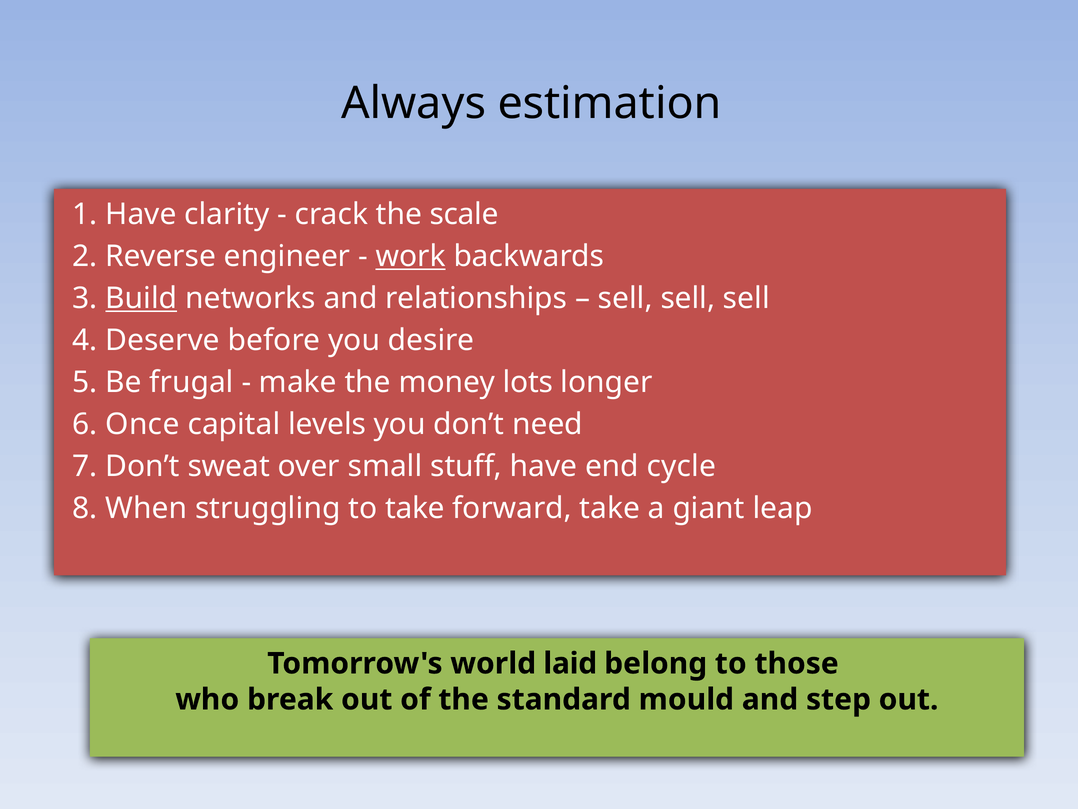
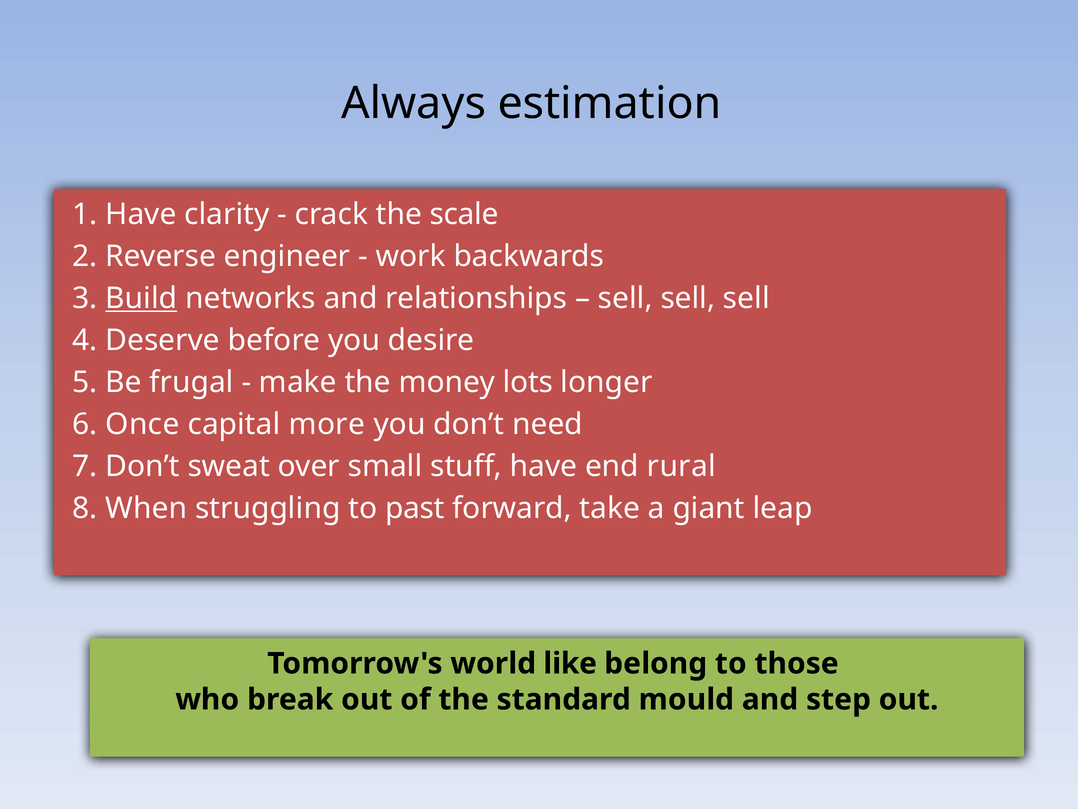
work underline: present -> none
levels: levels -> more
cycle: cycle -> rural
to take: take -> past
laid: laid -> like
